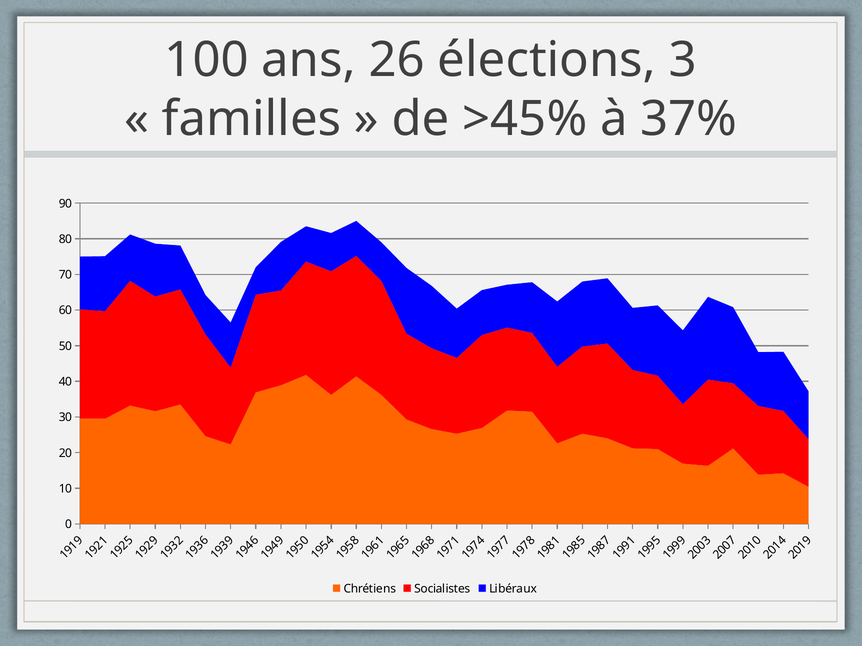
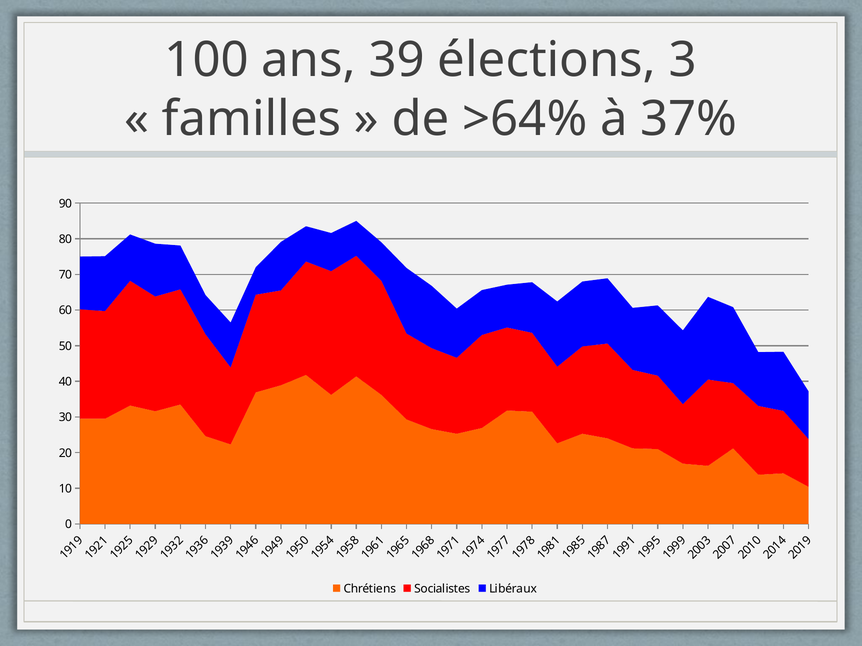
26: 26 -> 39
>45%: >45% -> >64%
